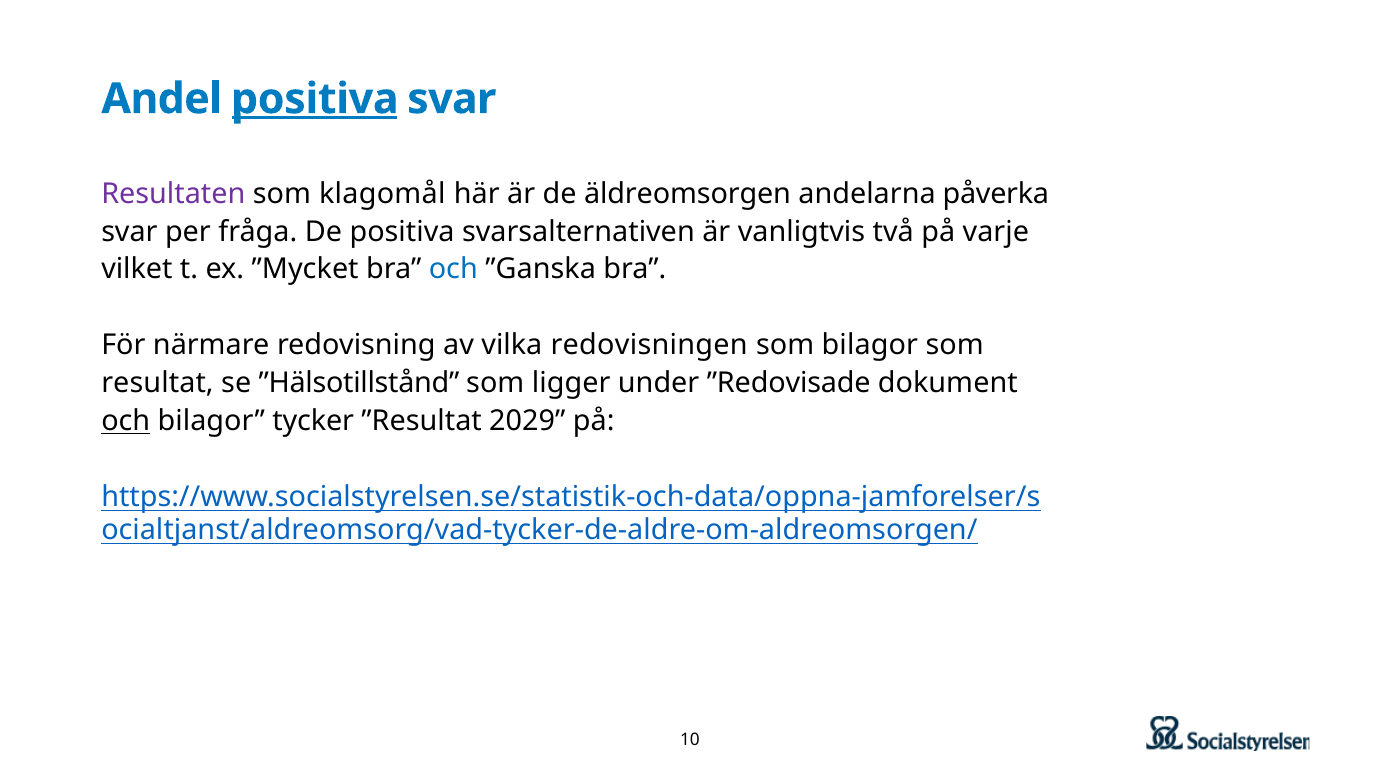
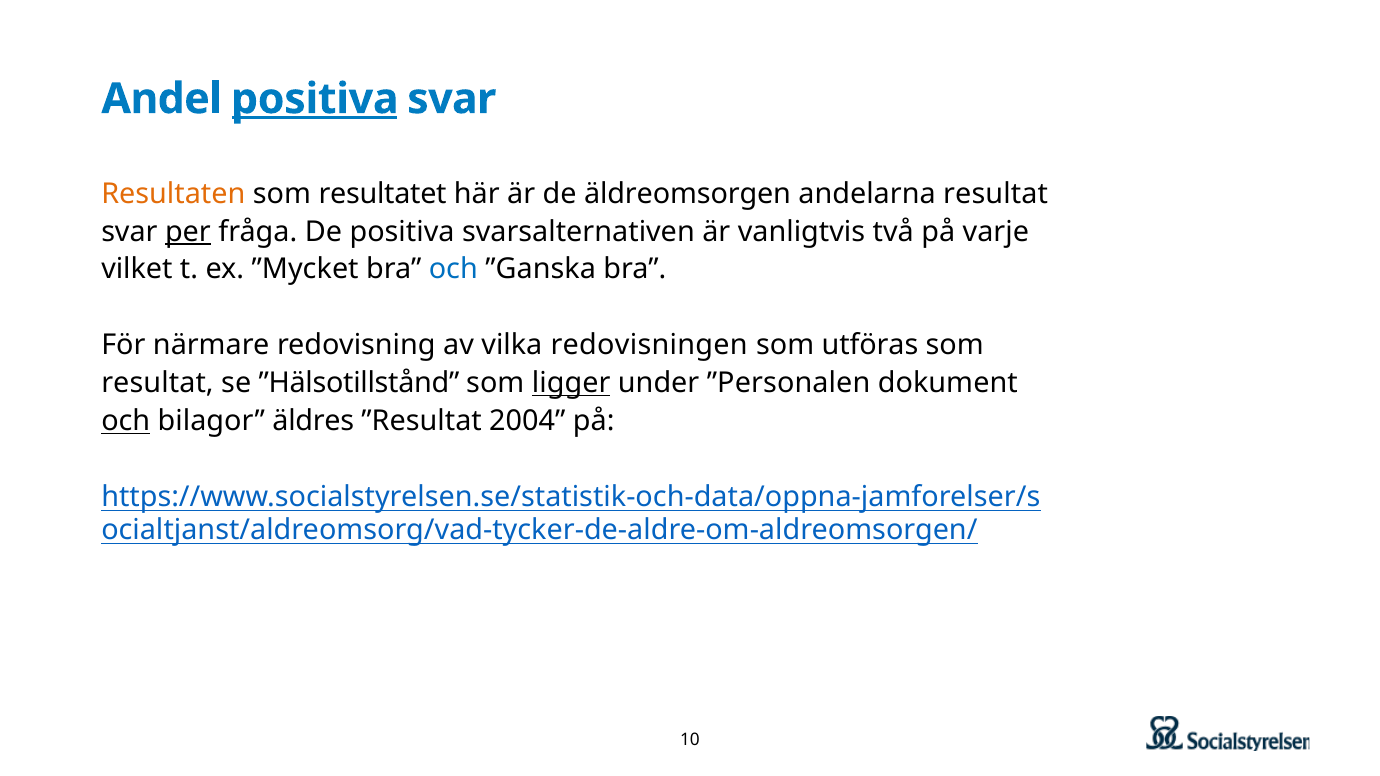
Resultaten colour: purple -> orange
klagomål: klagomål -> resultatet
andelarna påverka: påverka -> resultat
per underline: none -> present
som bilagor: bilagor -> utföras
ligger underline: none -> present
”Redovisade: ”Redovisade -> ”Personalen
tycker: tycker -> äldres
2029: 2029 -> 2004
